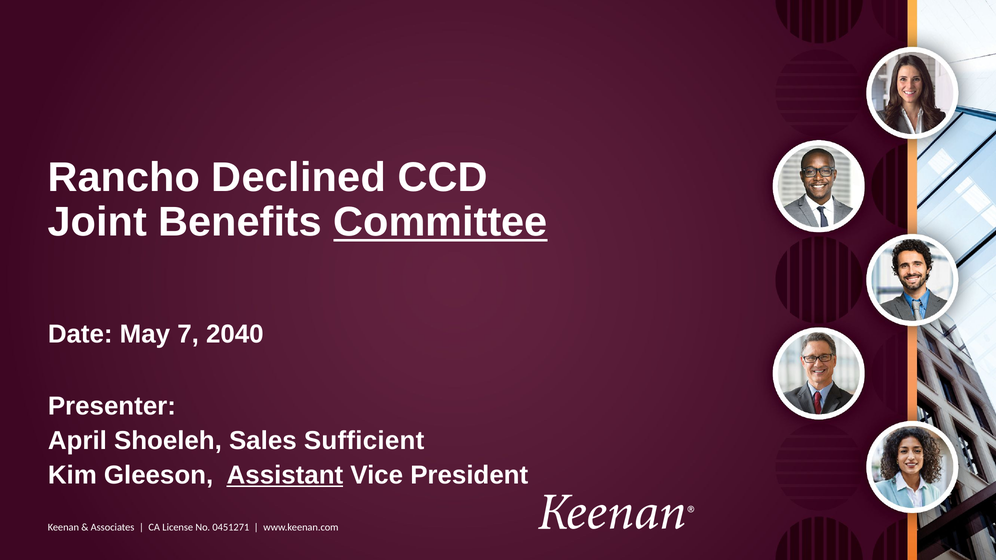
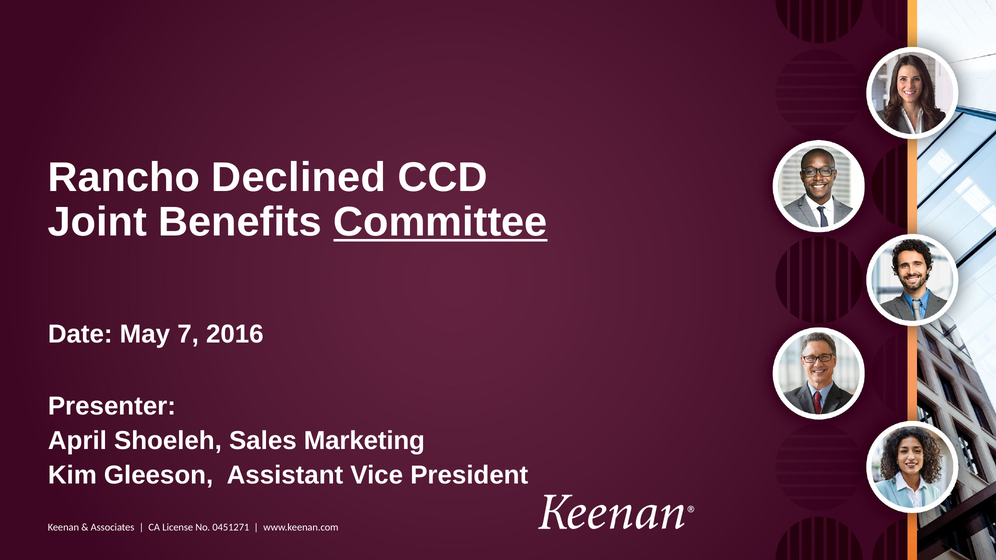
2040: 2040 -> 2016
Sufficient: Sufficient -> Marketing
Assistant underline: present -> none
